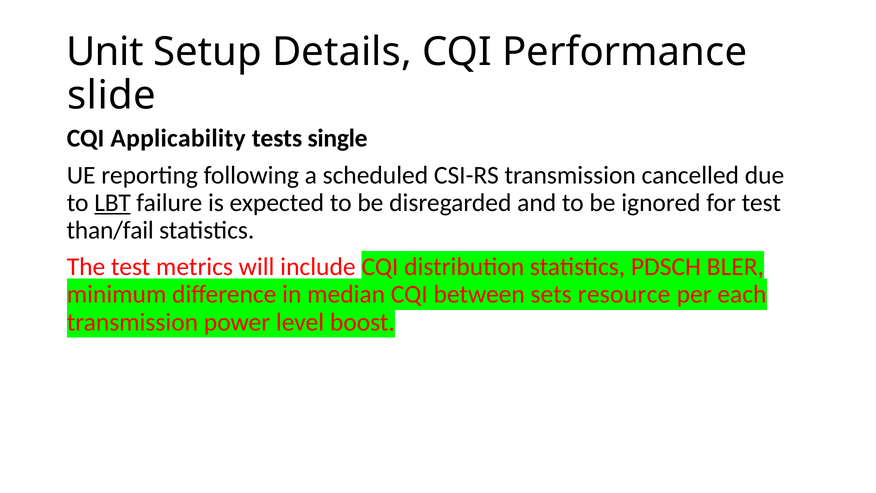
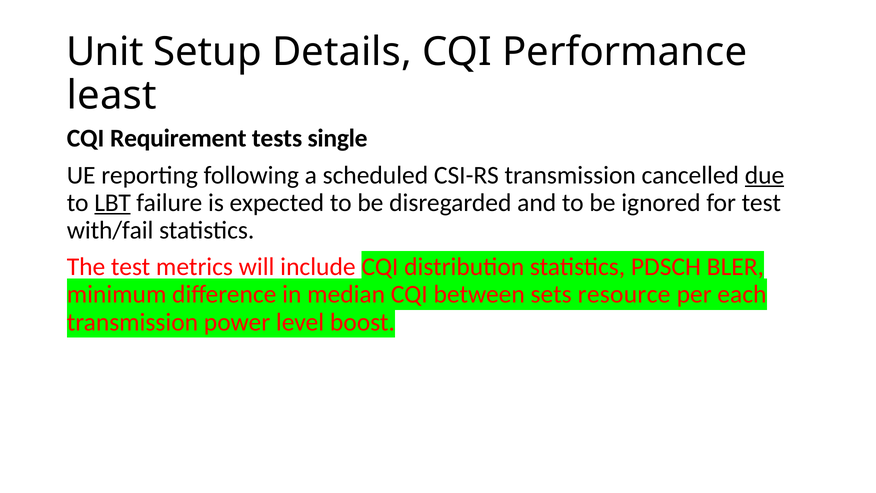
slide: slide -> least
Applicability: Applicability -> Requirement
due underline: none -> present
than/fail: than/fail -> with/fail
